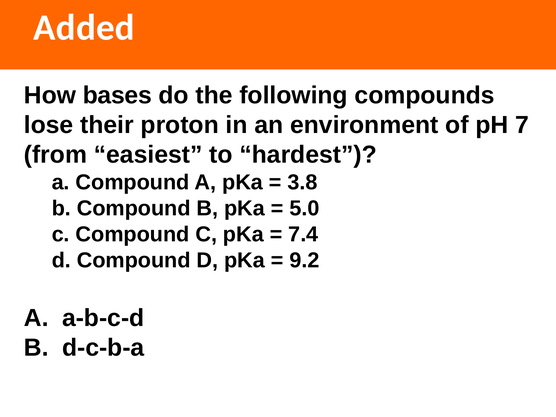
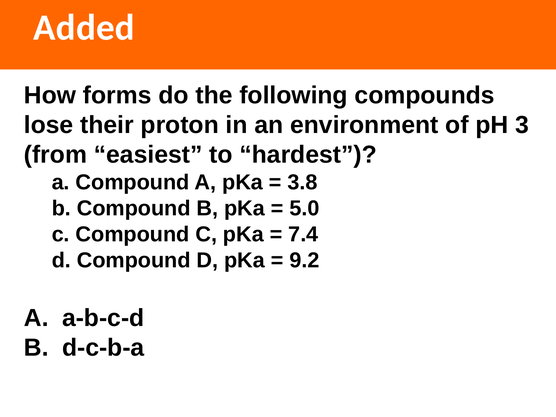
bases: bases -> forms
7: 7 -> 3
